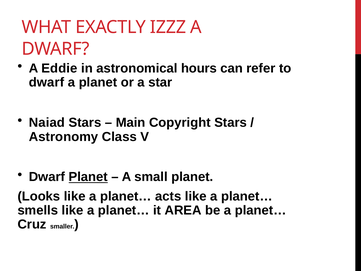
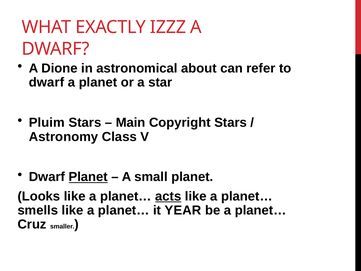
Eddie: Eddie -> Dione
hours: hours -> about
Naiad: Naiad -> Pluim
acts underline: none -> present
AREA: AREA -> YEAR
